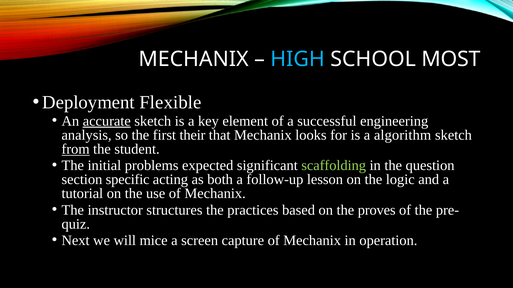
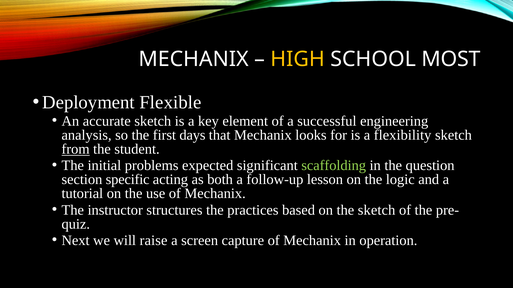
HIGH colour: light blue -> yellow
accurate underline: present -> none
their: their -> days
algorithm: algorithm -> flexibility
the proves: proves -> sketch
mice: mice -> raise
